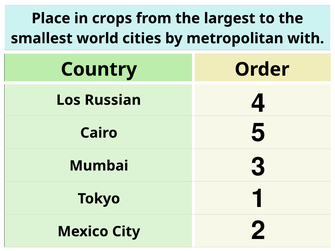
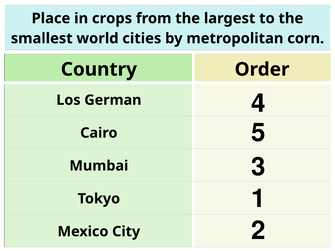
with: with -> corn
Russian: Russian -> German
